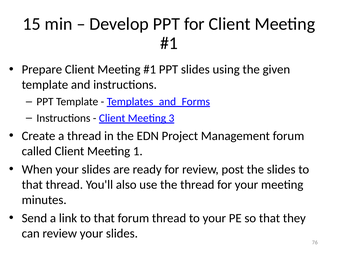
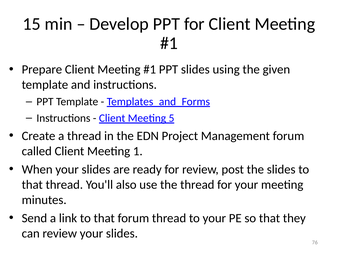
3: 3 -> 5
